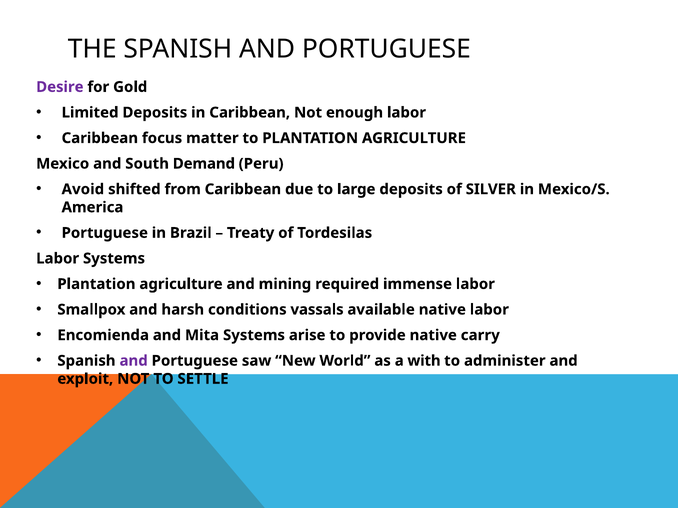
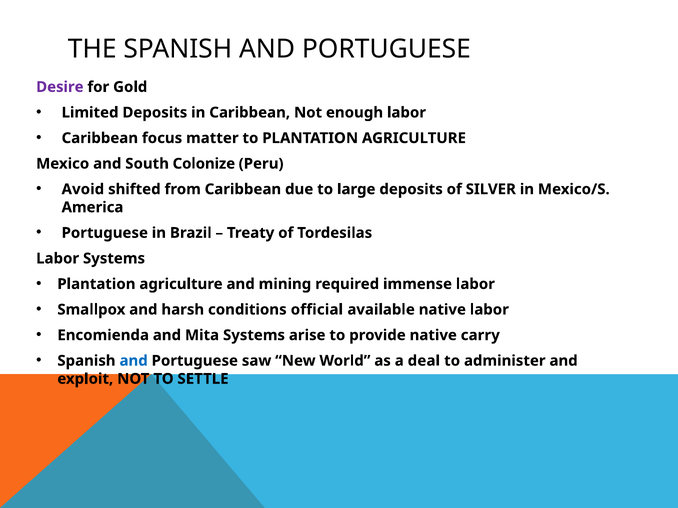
Demand: Demand -> Colonize
vassals: vassals -> official
and at (134, 361) colour: purple -> blue
with: with -> deal
